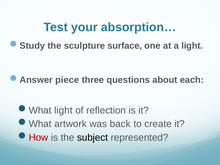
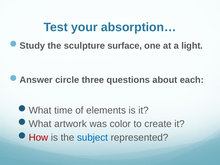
piece: piece -> circle
What light: light -> time
reflection: reflection -> elements
back: back -> color
subject colour: black -> blue
